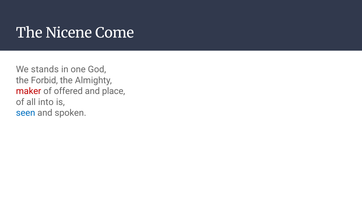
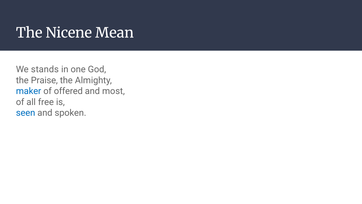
Come: Come -> Mean
Forbid: Forbid -> Praise
maker colour: red -> blue
place: place -> most
into: into -> free
